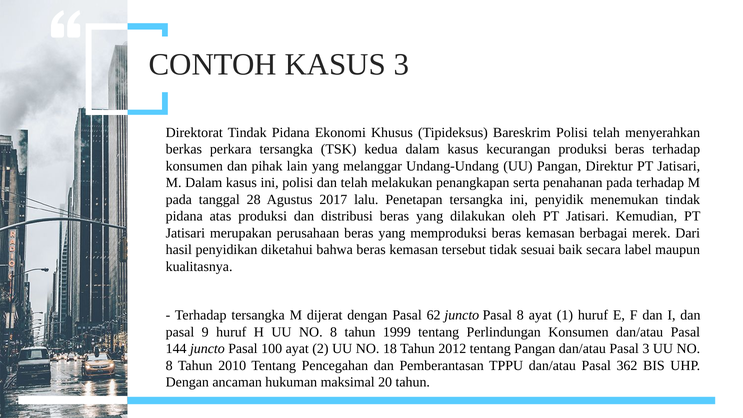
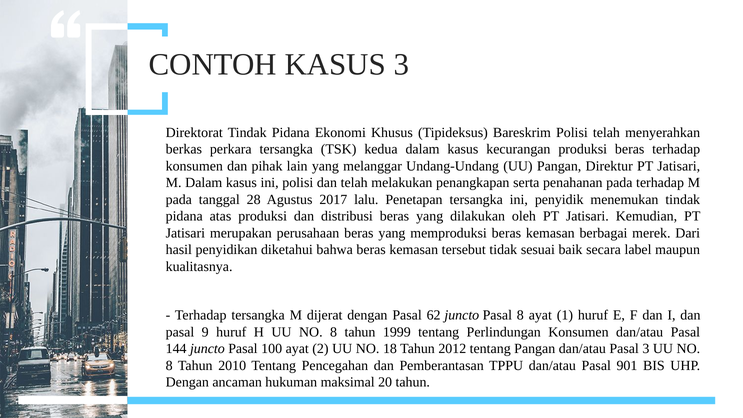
362: 362 -> 901
